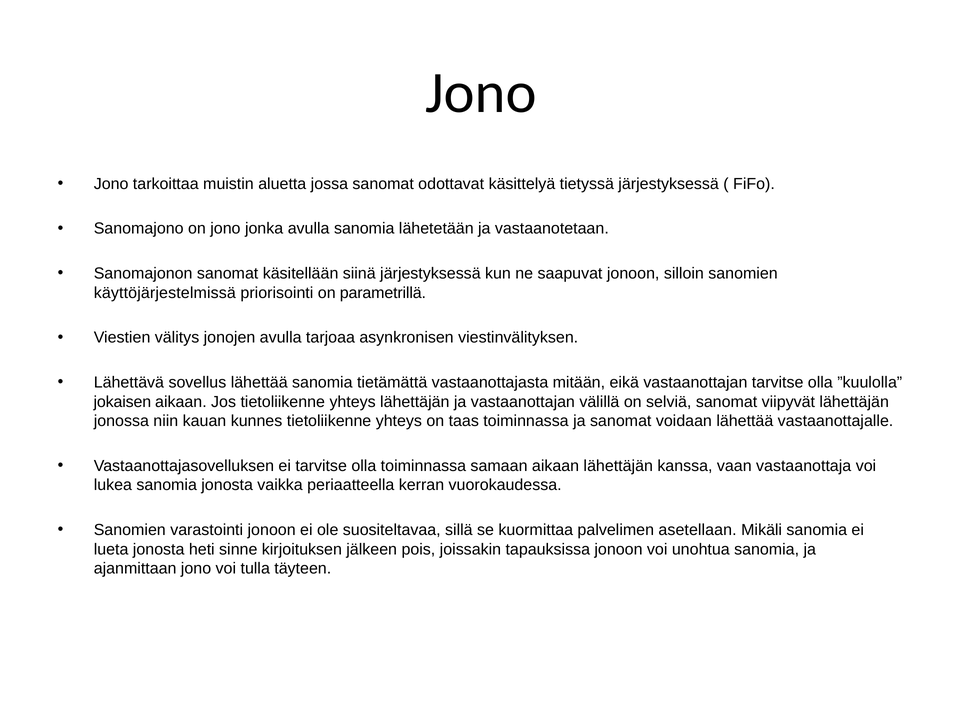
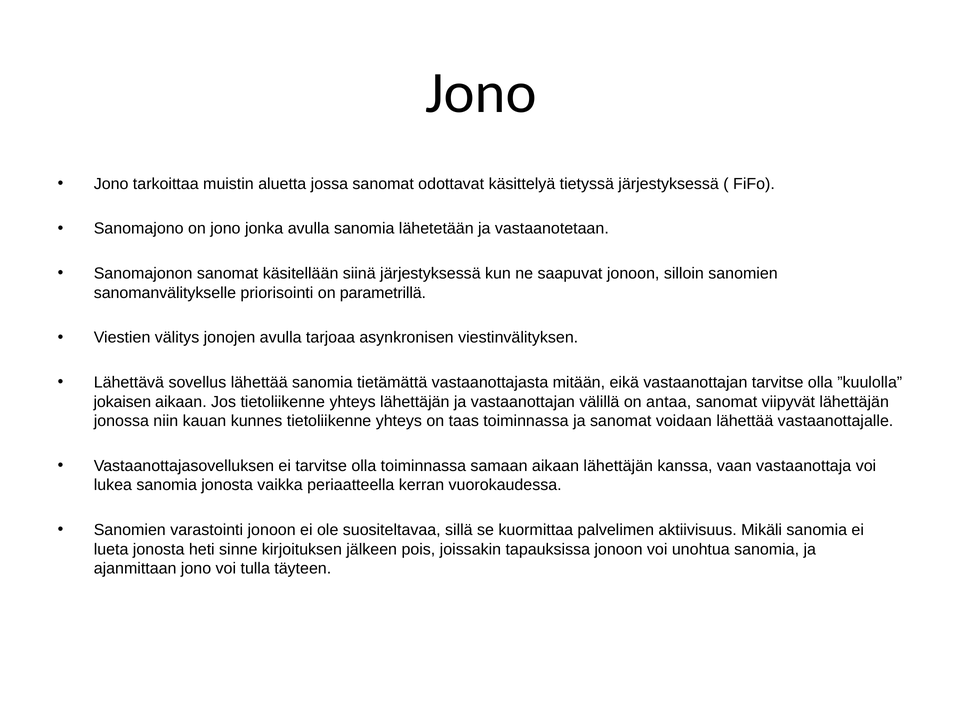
käyttöjärjestelmissä: käyttöjärjestelmissä -> sanomanvälitykselle
selviä: selviä -> antaa
asetellaan: asetellaan -> aktiivisuus
